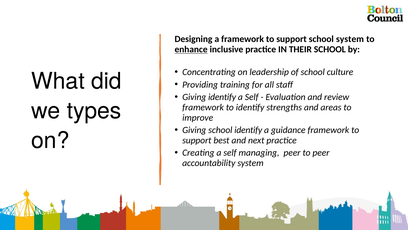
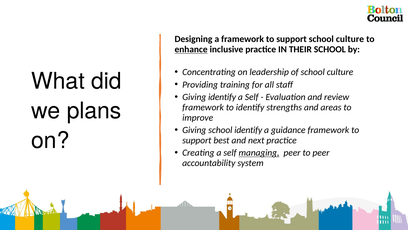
support school system: system -> culture
types: types -> plans
managing underline: none -> present
